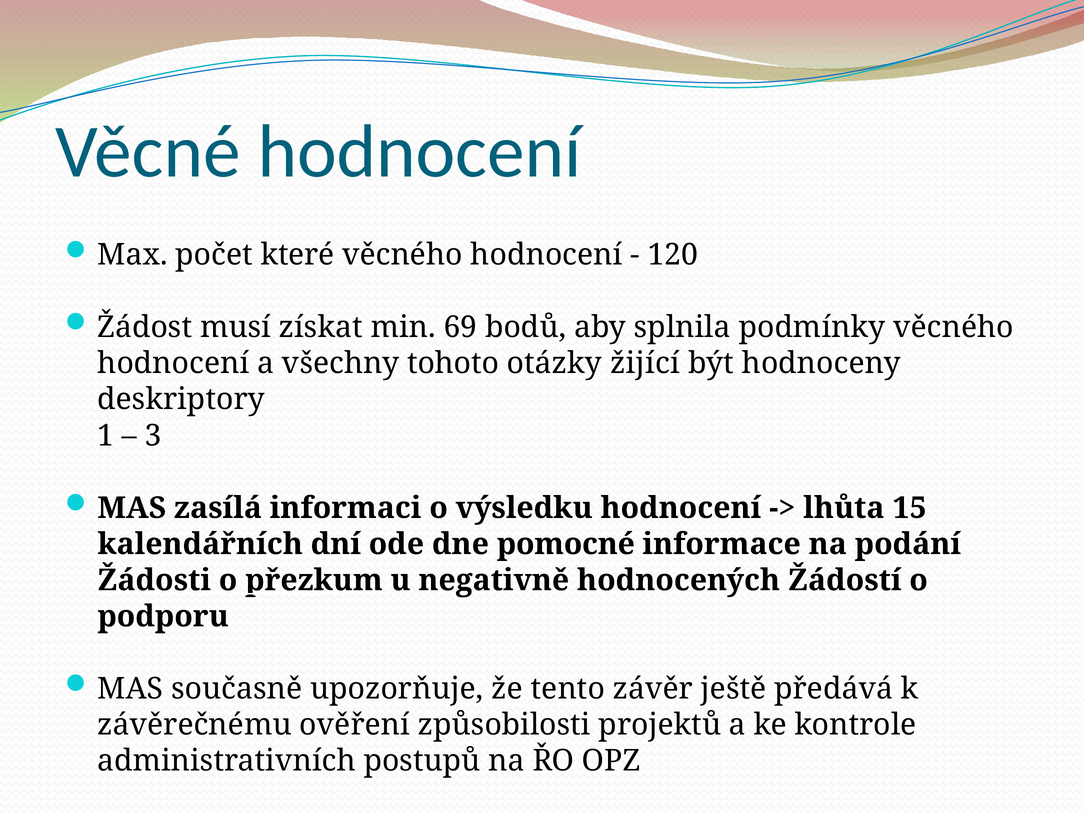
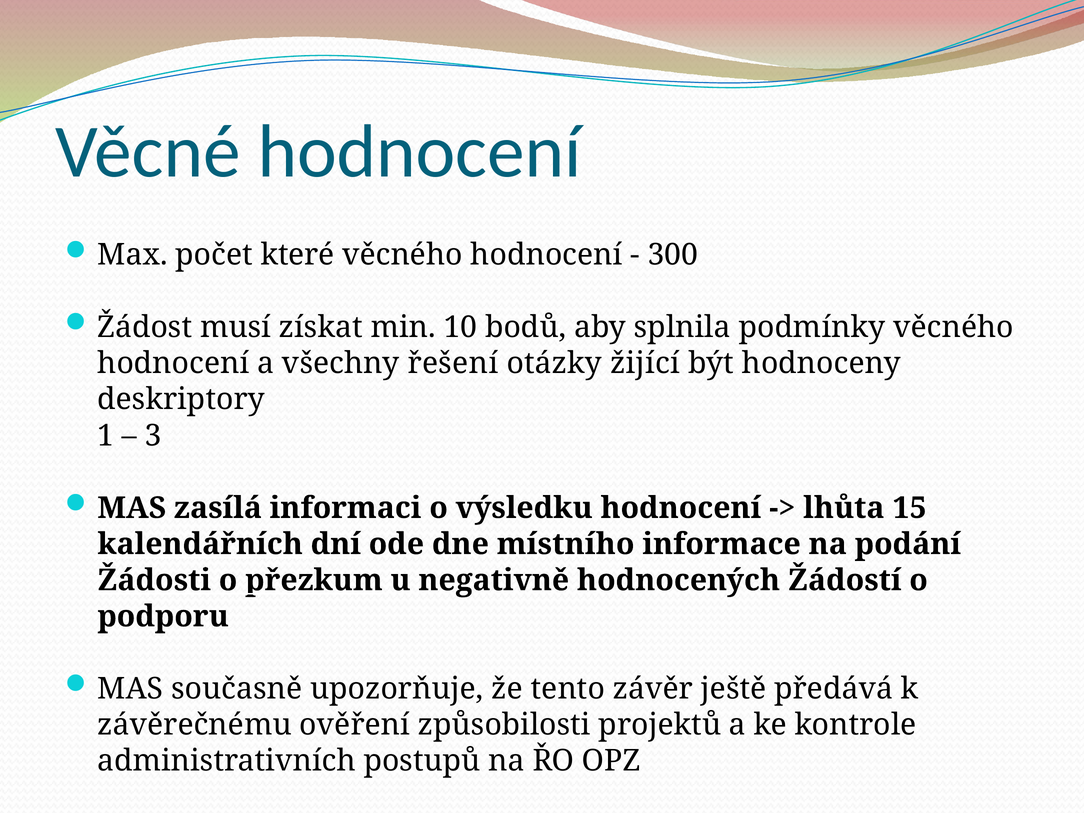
120: 120 -> 300
69: 69 -> 10
tohoto: tohoto -> řešení
pomocné: pomocné -> místního
